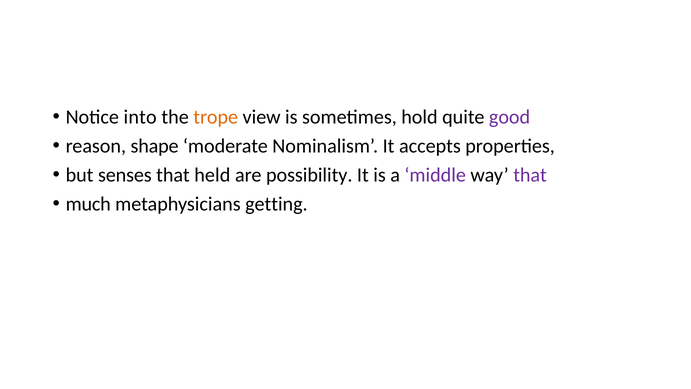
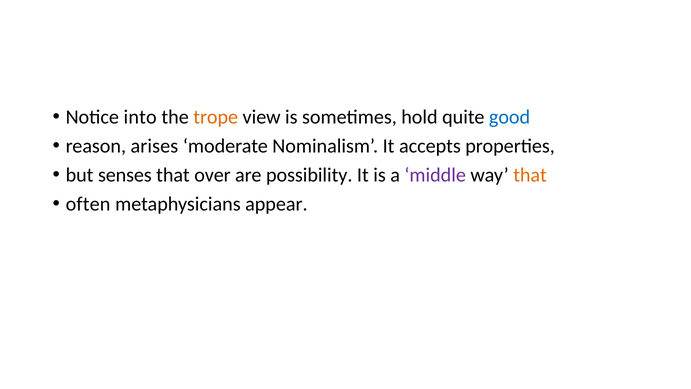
good colour: purple -> blue
shape: shape -> arises
held: held -> over
that at (530, 175) colour: purple -> orange
much: much -> often
getting: getting -> appear
